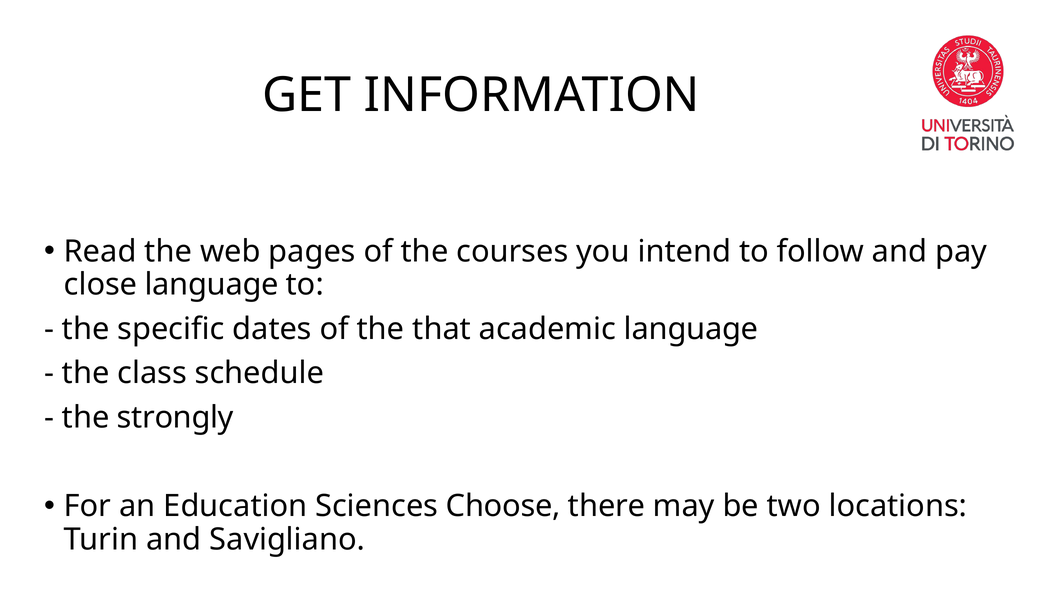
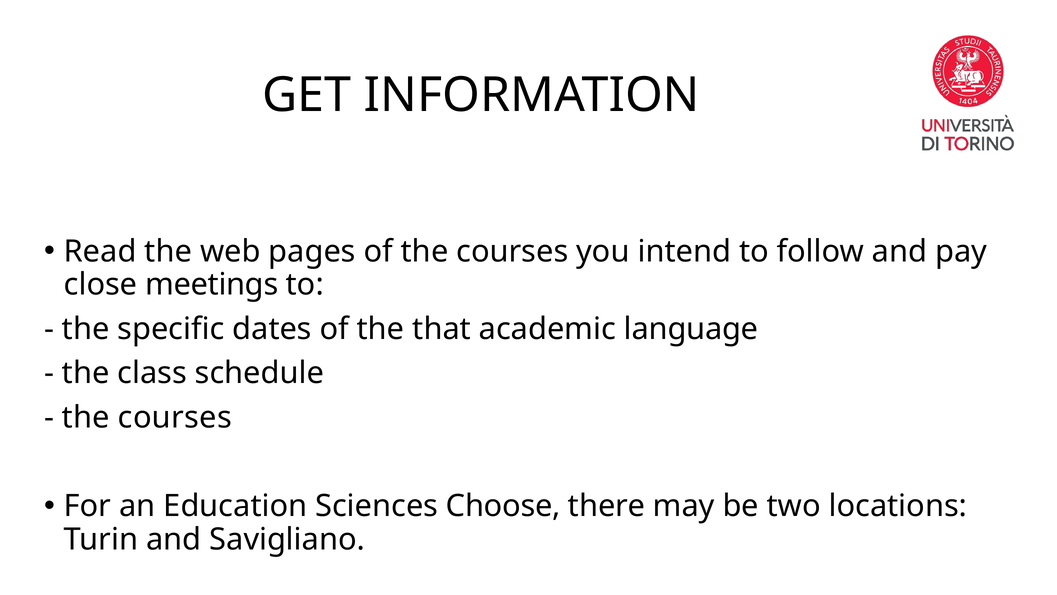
close language: language -> meetings
strongly at (175, 417): strongly -> courses
